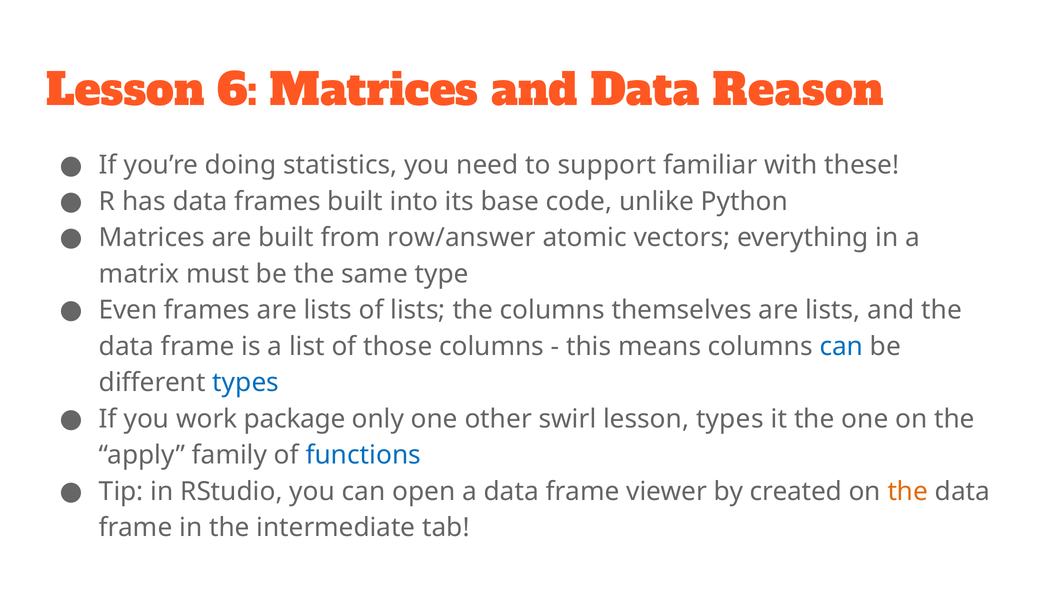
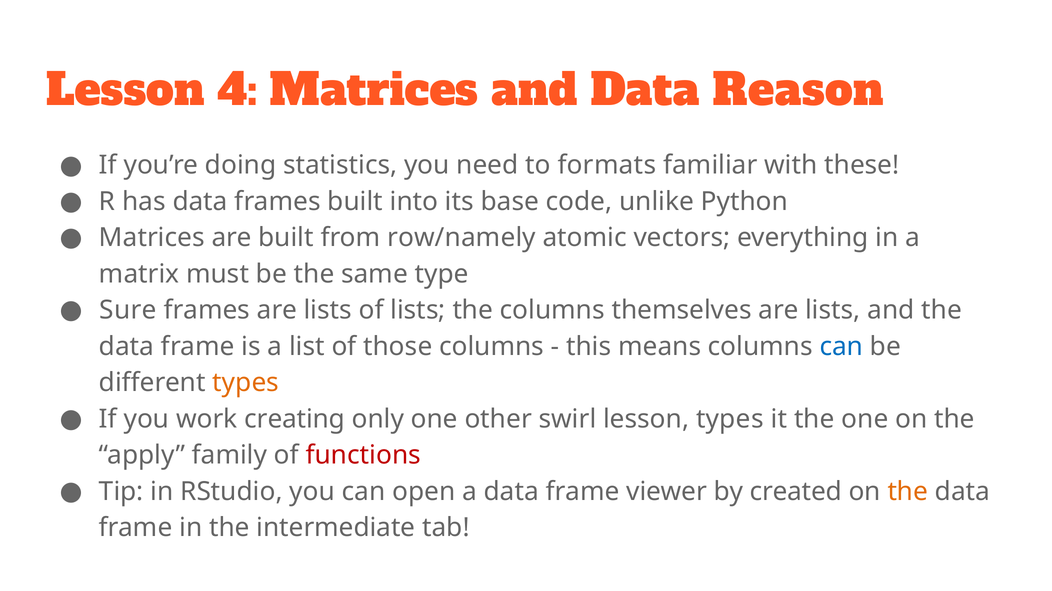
6: 6 -> 4
support: support -> formats
row/answer: row/answer -> row/namely
Even: Even -> Sure
types at (246, 383) colour: blue -> orange
package: package -> creating
functions colour: blue -> red
